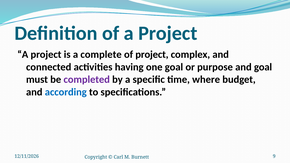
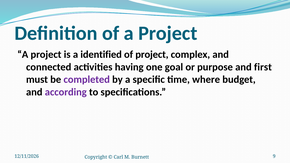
complete: complete -> identified
and goal: goal -> first
according colour: blue -> purple
